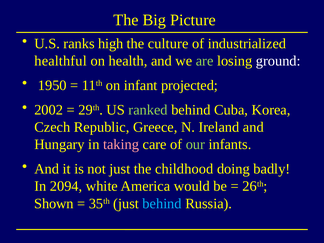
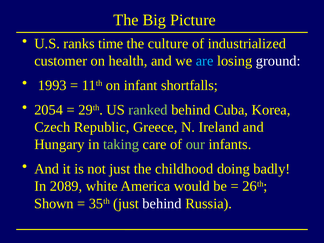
high: high -> time
healthful: healthful -> customer
are colour: light green -> light blue
1950: 1950 -> 1993
projected: projected -> shortfalls
2002: 2002 -> 2054
taking colour: pink -> light green
2094: 2094 -> 2089
behind at (162, 204) colour: light blue -> white
